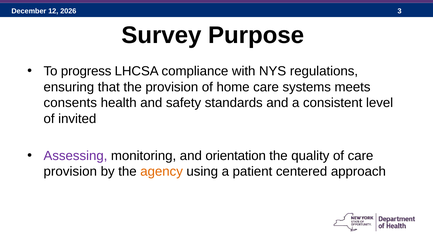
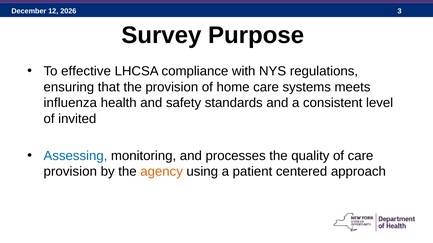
progress: progress -> effective
consents: consents -> influenza
Assessing colour: purple -> blue
orientation: orientation -> processes
